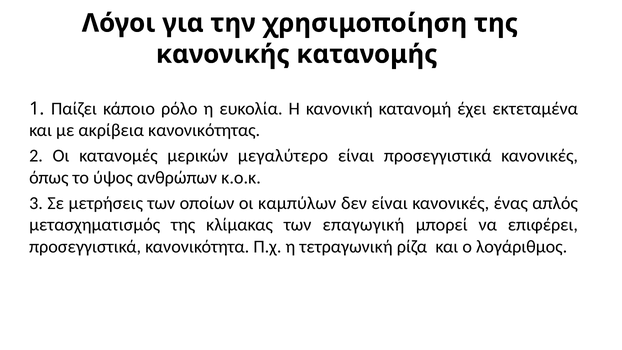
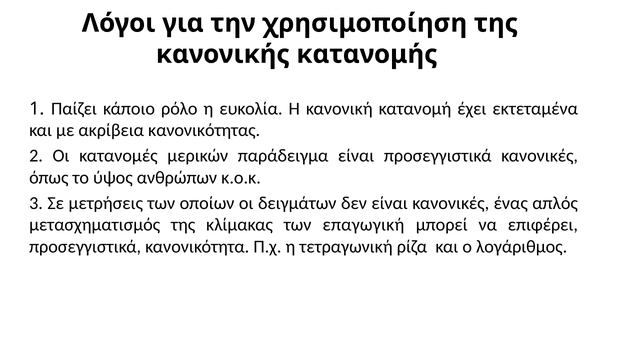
μεγαλύτερο: μεγαλύτερο -> παράδειγμα
καμπύλων: καμπύλων -> δειγμάτων
